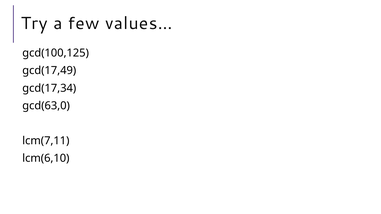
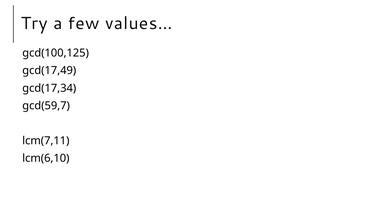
gcd(63,0: gcd(63,0 -> gcd(59,7
